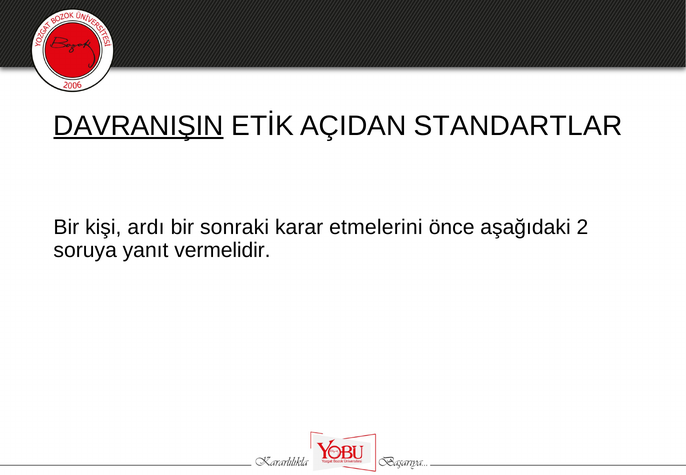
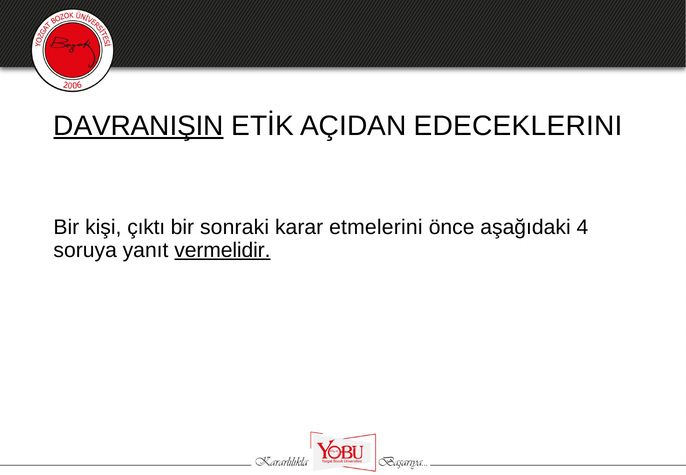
STANDARTLAR: STANDARTLAR -> EDECEKLERINI
ardı: ardı -> çıktı
2: 2 -> 4
vermelidir underline: none -> present
